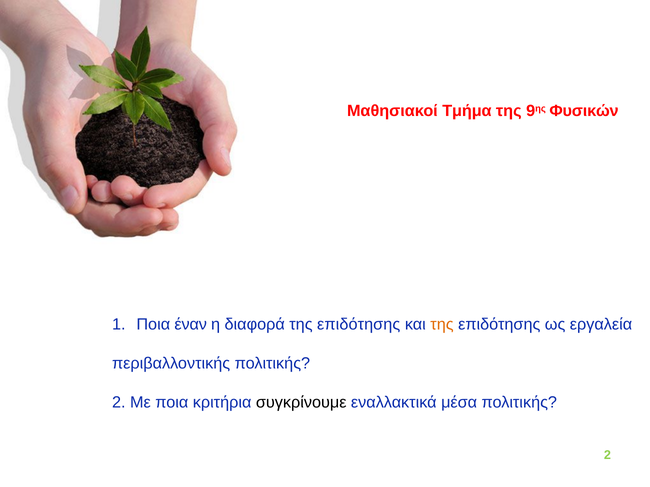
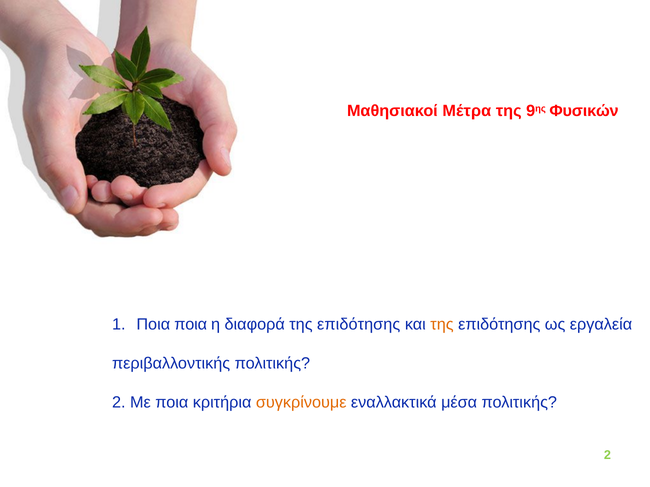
Τμήμα: Τμήμα -> Μέτρα
Ποια έναν: έναν -> ποια
συγκρίνουμε colour: black -> orange
